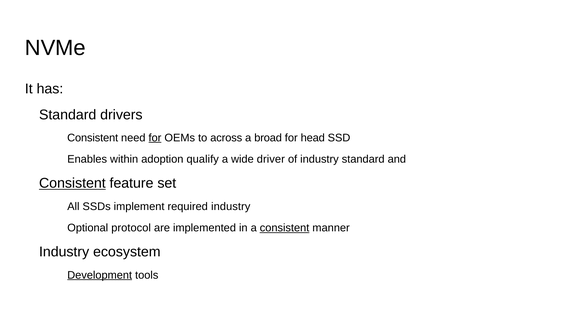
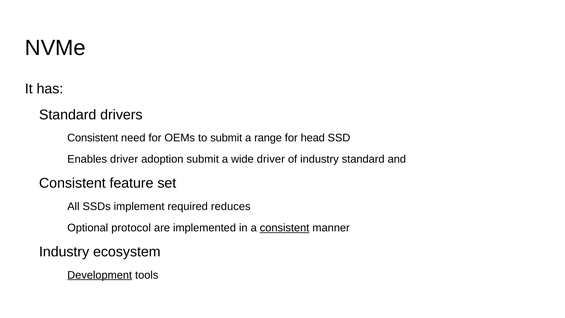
for at (155, 138) underline: present -> none
to across: across -> submit
broad: broad -> range
Enables within: within -> driver
adoption qualify: qualify -> submit
Consistent at (72, 183) underline: present -> none
required industry: industry -> reduces
